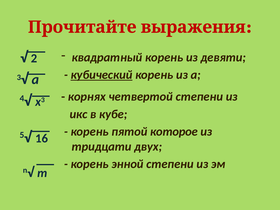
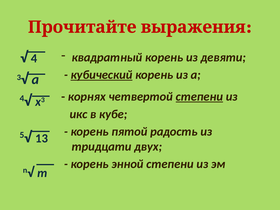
2: 2 -> 4
степени at (199, 97) underline: none -> present
которое: которое -> радость
16: 16 -> 13
